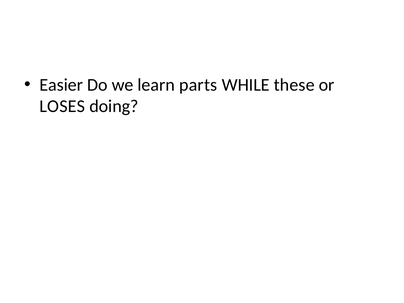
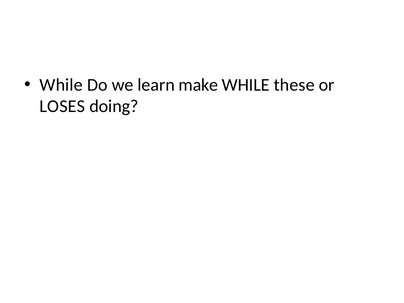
Easier at (61, 85): Easier -> While
parts: parts -> make
